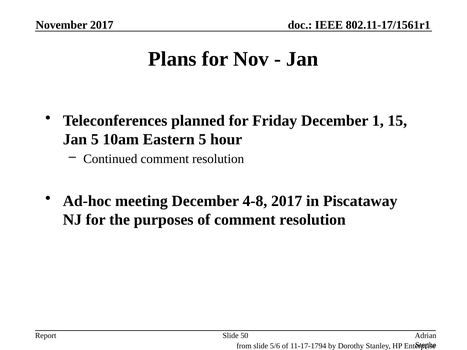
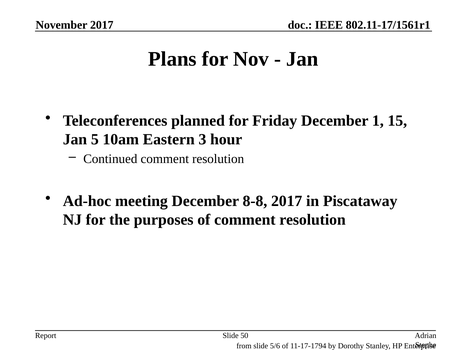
Eastern 5: 5 -> 3
4-8: 4-8 -> 8-8
